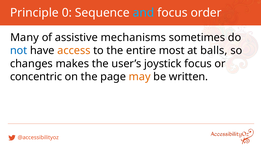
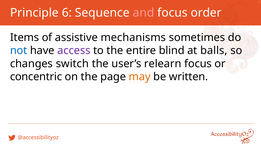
0: 0 -> 6
and colour: light blue -> pink
Many: Many -> Items
access colour: orange -> purple
most: most -> blind
makes: makes -> switch
joystick: joystick -> relearn
